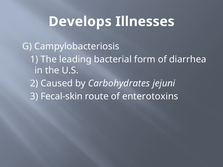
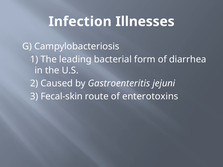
Develops: Develops -> Infection
Carbohydrates: Carbohydrates -> Gastroenteritis
